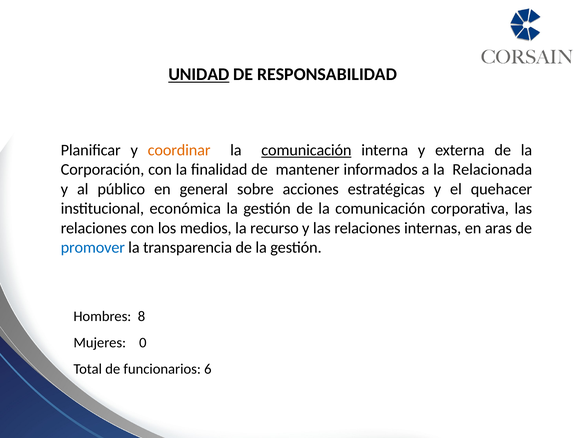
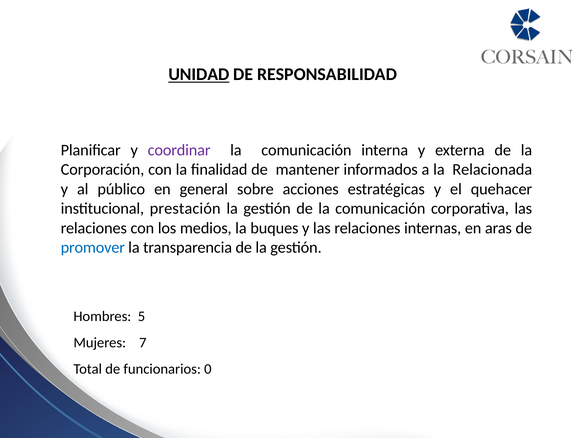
coordinar colour: orange -> purple
comunicación at (306, 150) underline: present -> none
económica: económica -> prestación
recurso: recurso -> buques
8: 8 -> 5
0: 0 -> 7
6: 6 -> 0
